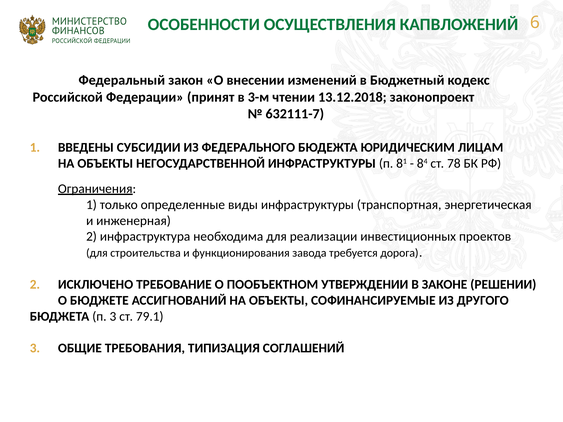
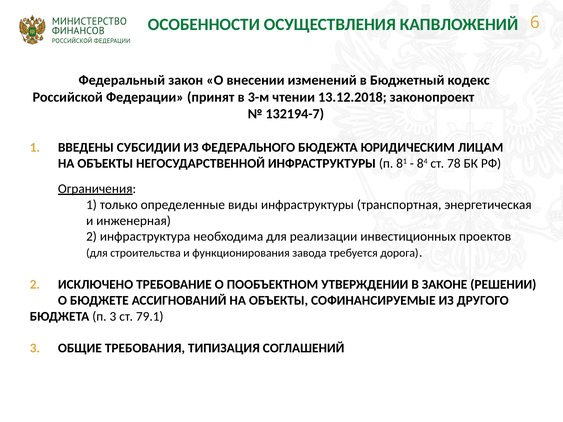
632111-7: 632111-7 -> 132194-7
